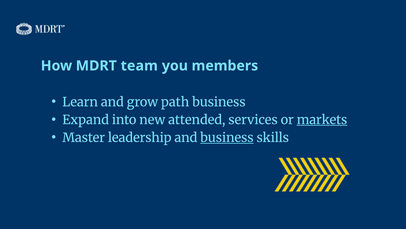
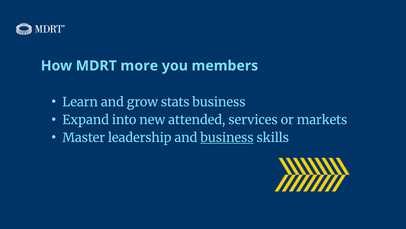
team: team -> more
path: path -> stats
markets underline: present -> none
